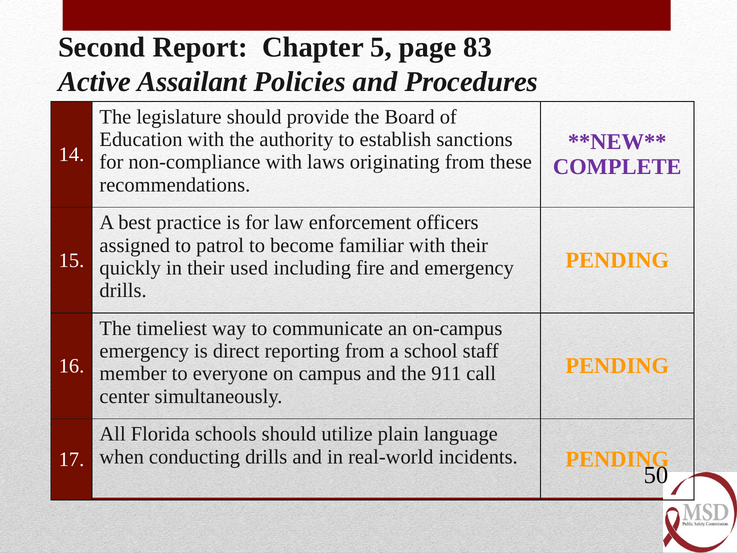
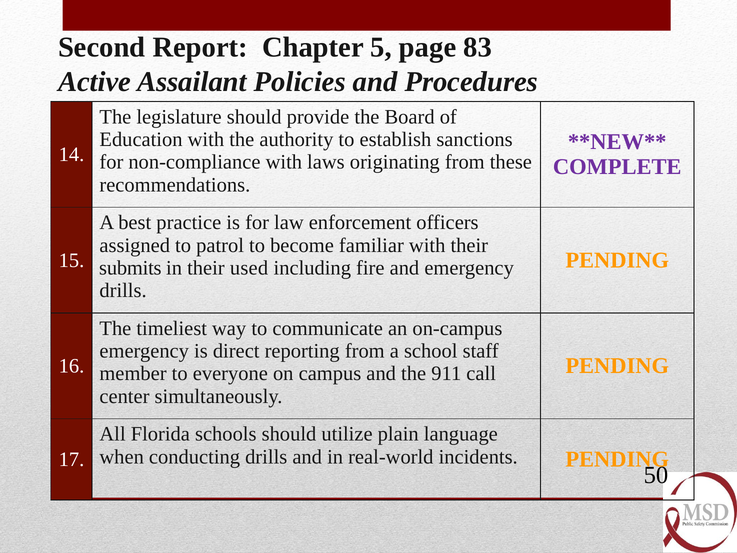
quickly: quickly -> submits
